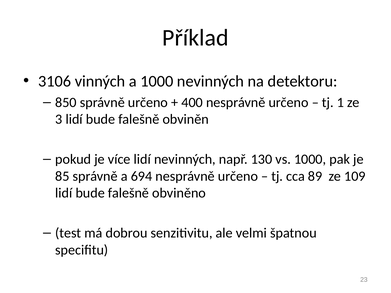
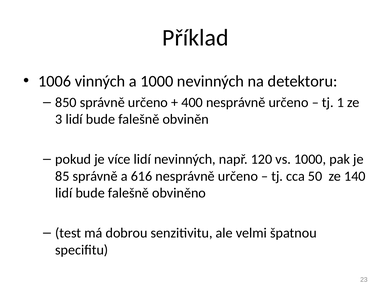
3106: 3106 -> 1006
130: 130 -> 120
694: 694 -> 616
89: 89 -> 50
109: 109 -> 140
